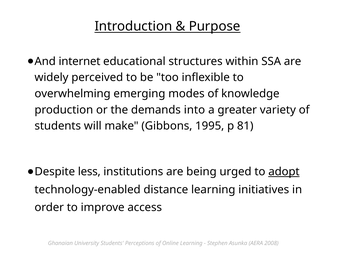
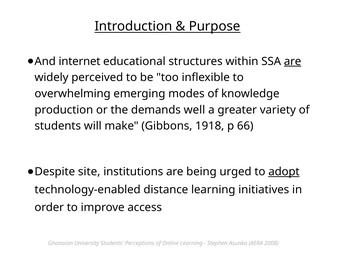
are at (293, 61) underline: none -> present
into: into -> well
1995: 1995 -> 1918
81: 81 -> 66
less: less -> site
